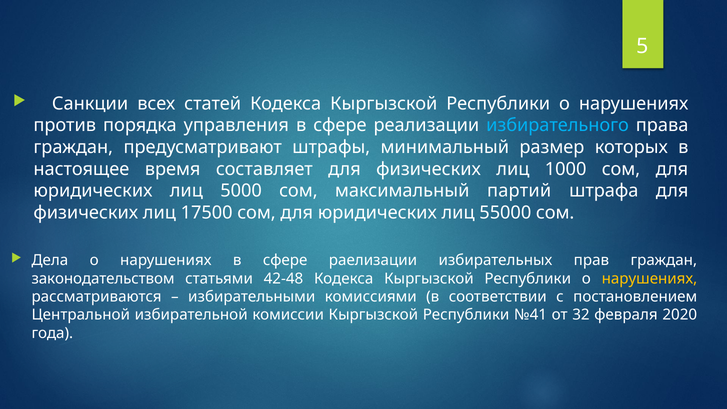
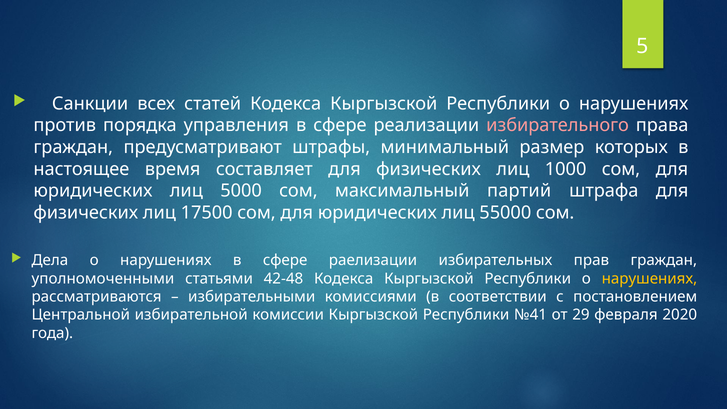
избирательного colour: light blue -> pink
законодательством: законодательством -> уполномоченными
32: 32 -> 29
